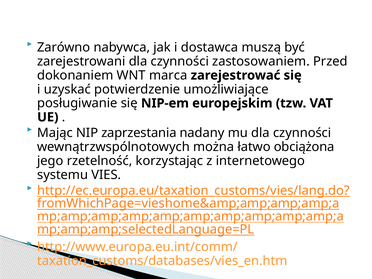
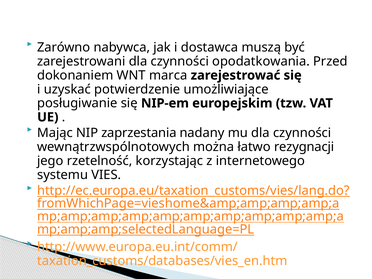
zastosowaniem: zastosowaniem -> opodatkowania
obciążona: obciążona -> rezygnacji
